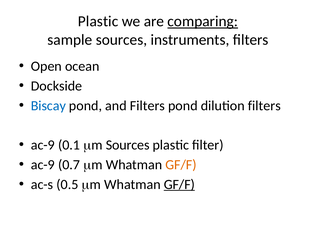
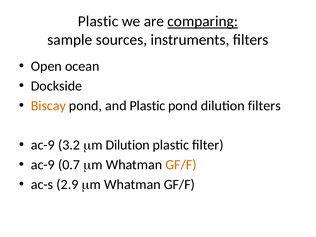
Biscay colour: blue -> orange
and Filters: Filters -> Plastic
0.1: 0.1 -> 3.2
m Sources: Sources -> Dilution
0.5: 0.5 -> 2.9
GF/F at (179, 184) underline: present -> none
